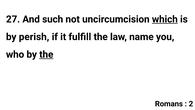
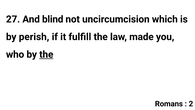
such: such -> blind
which underline: present -> none
name: name -> made
